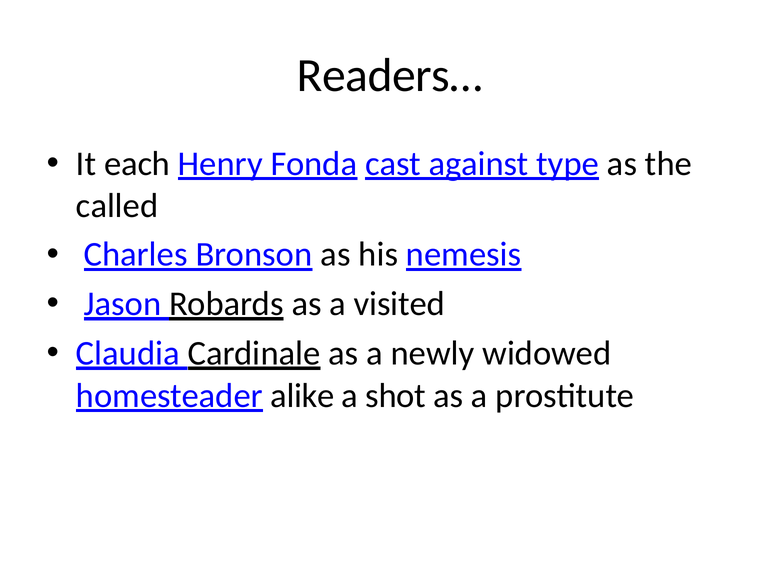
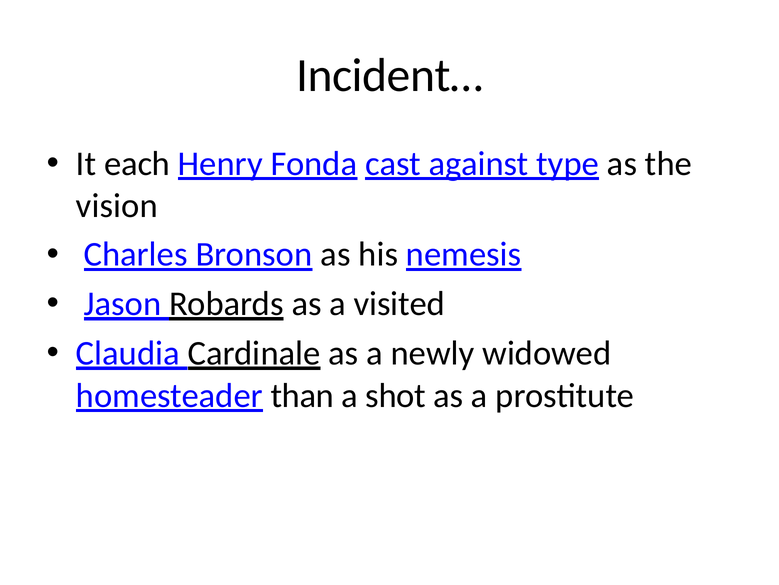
Readers…: Readers… -> Incident…
called: called -> vision
alike: alike -> than
